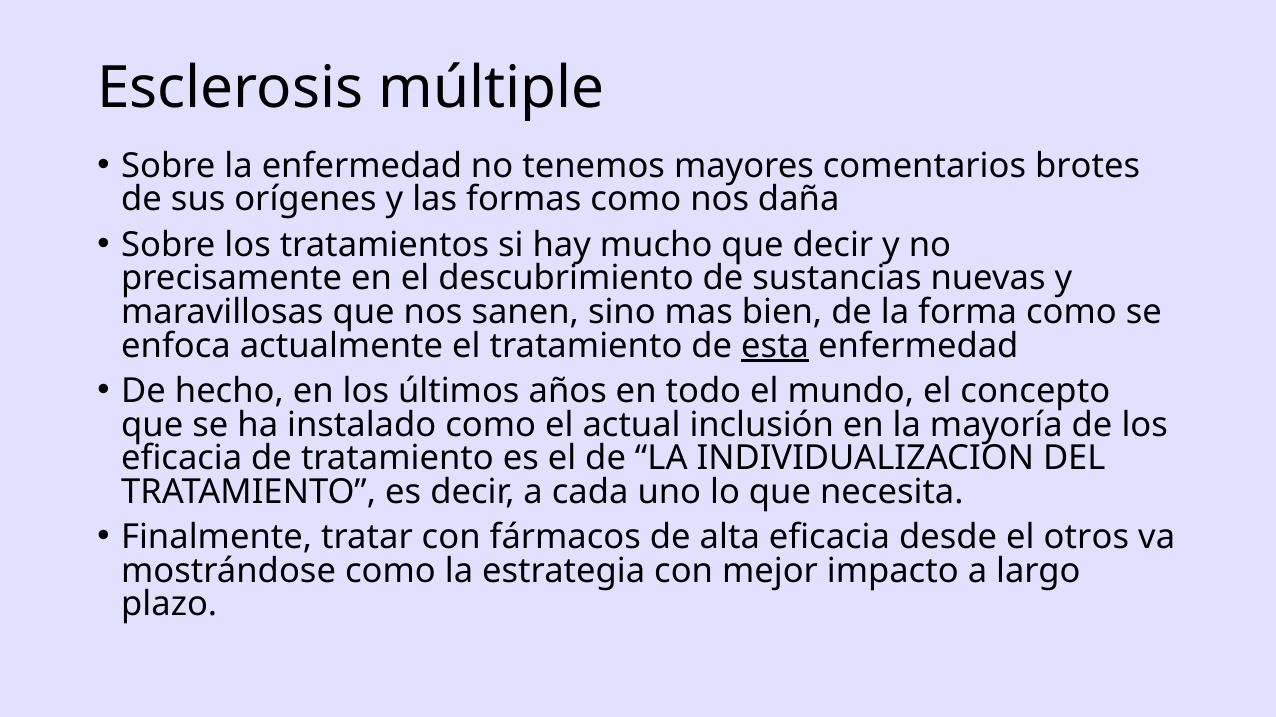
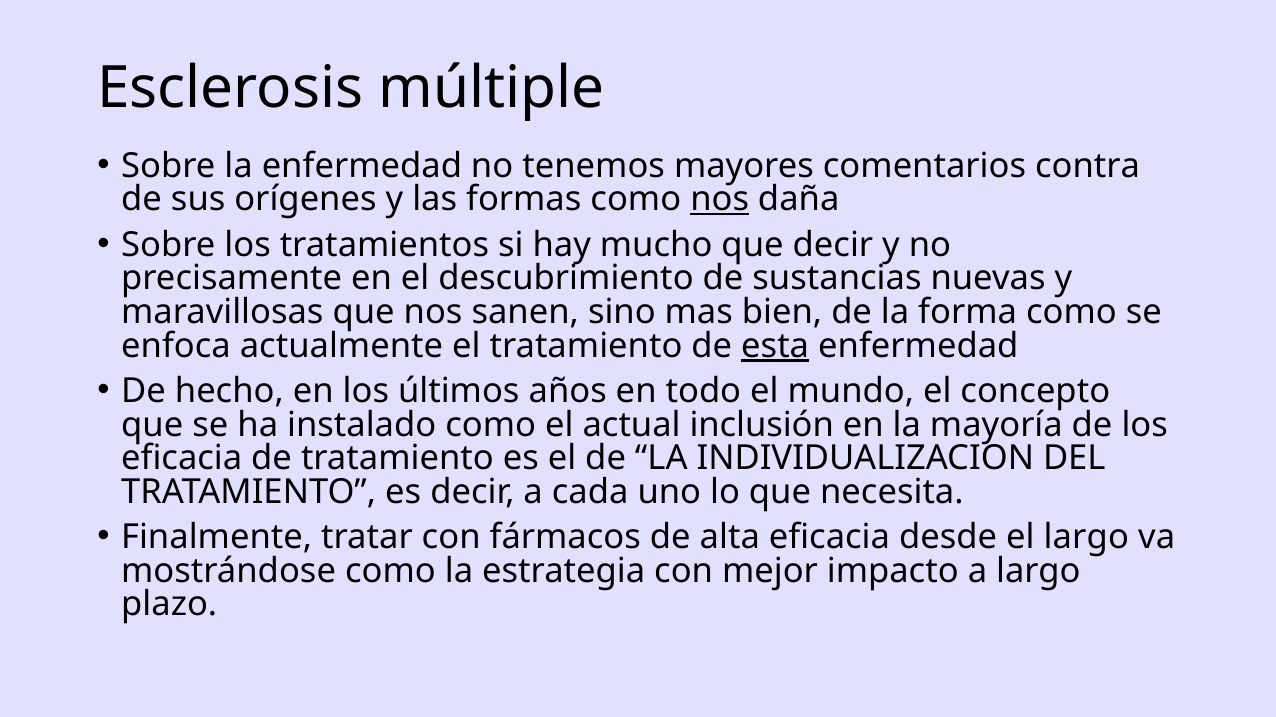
brotes: brotes -> contra
nos at (720, 200) underline: none -> present
el otros: otros -> largo
